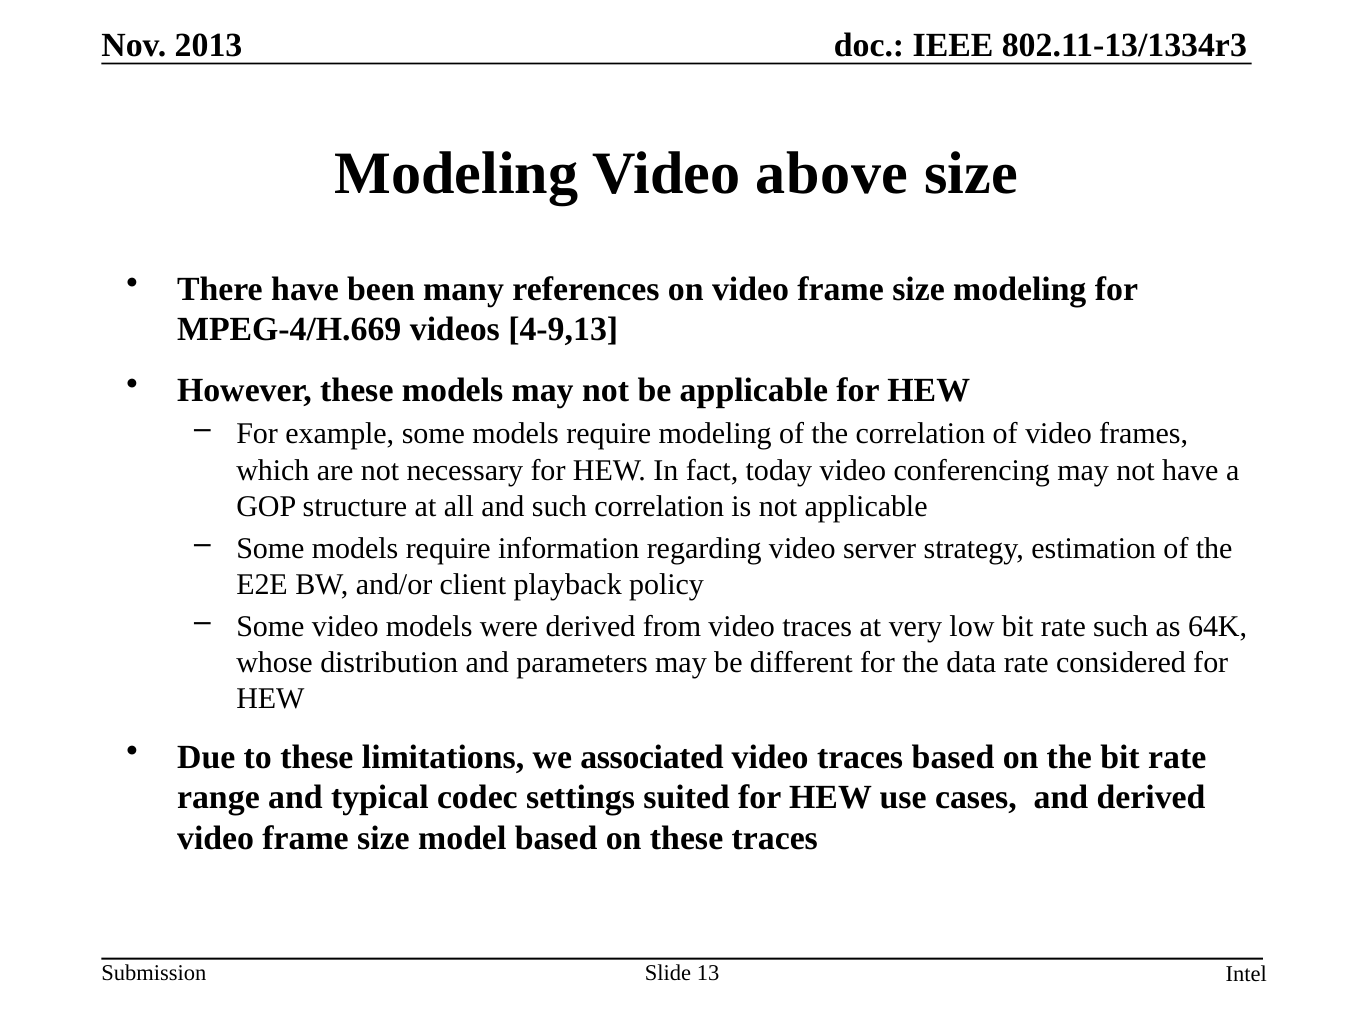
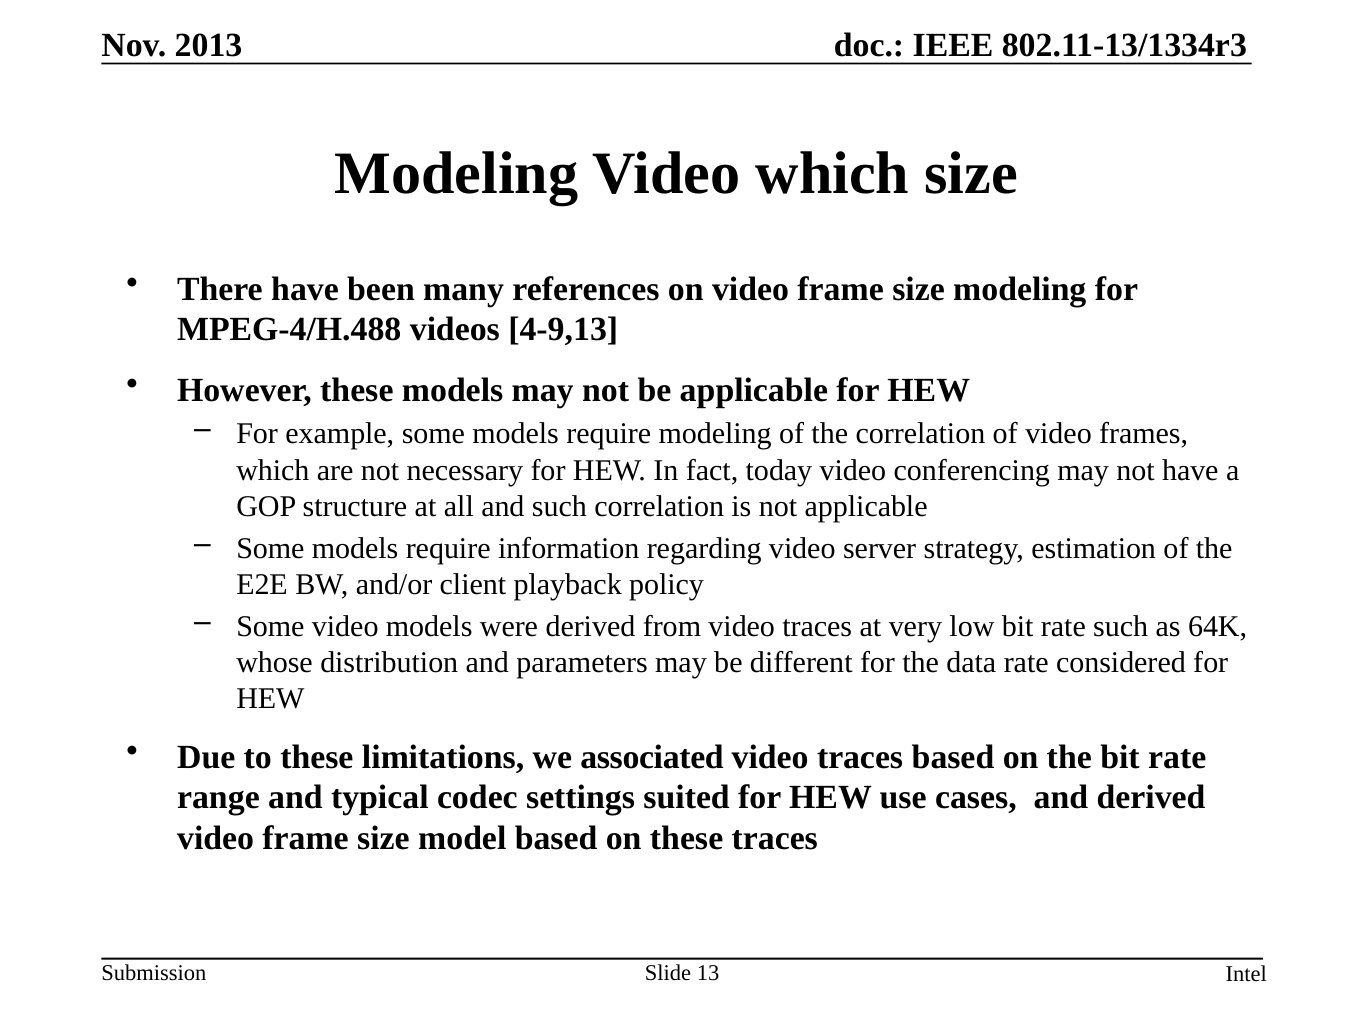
Video above: above -> which
MPEG-4/H.669: MPEG-4/H.669 -> MPEG-4/H.488
